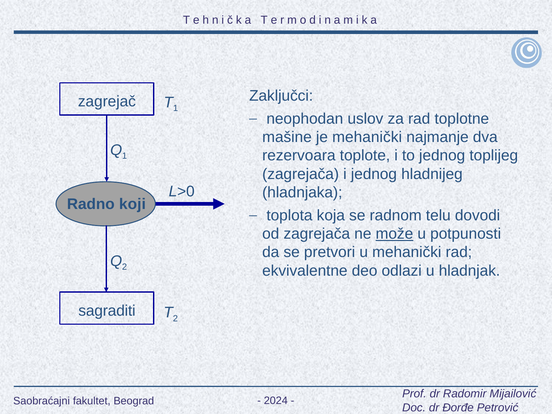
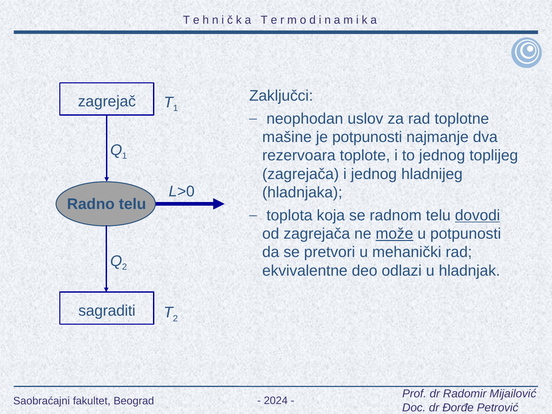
je mehanički: mehanički -> potpunosti
Radno koji: koji -> telu
dovodi underline: none -> present
